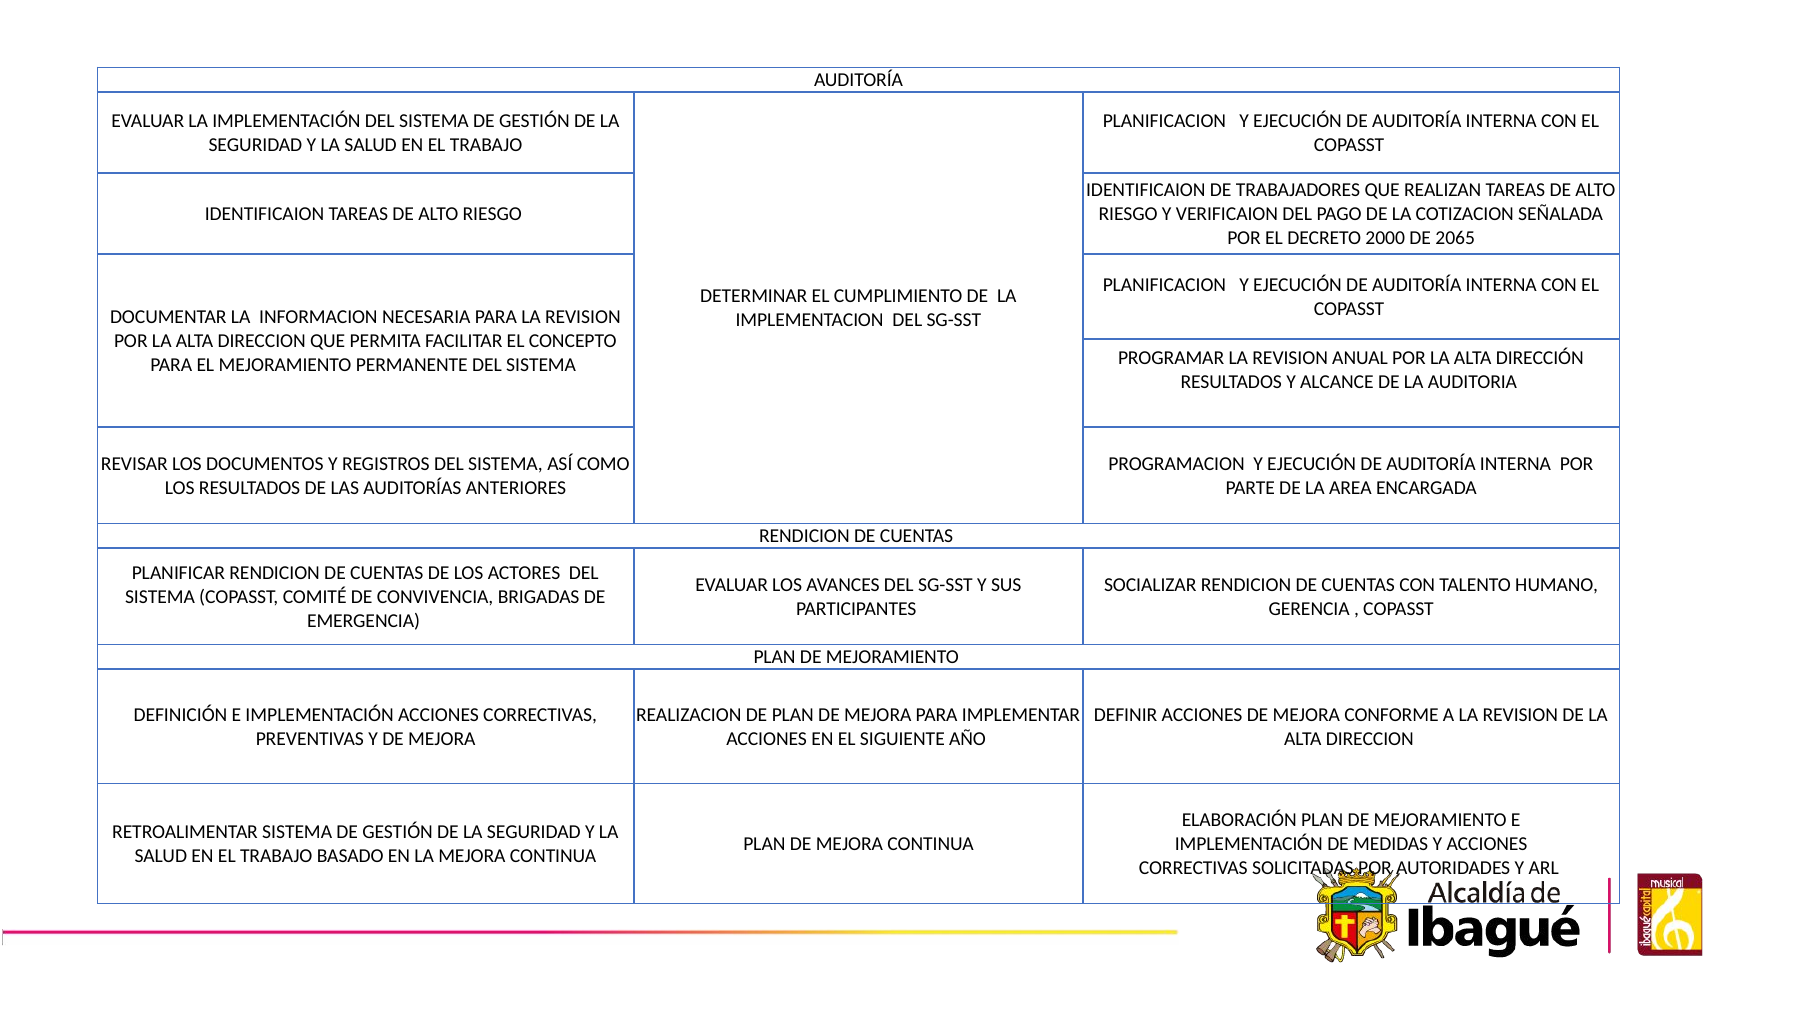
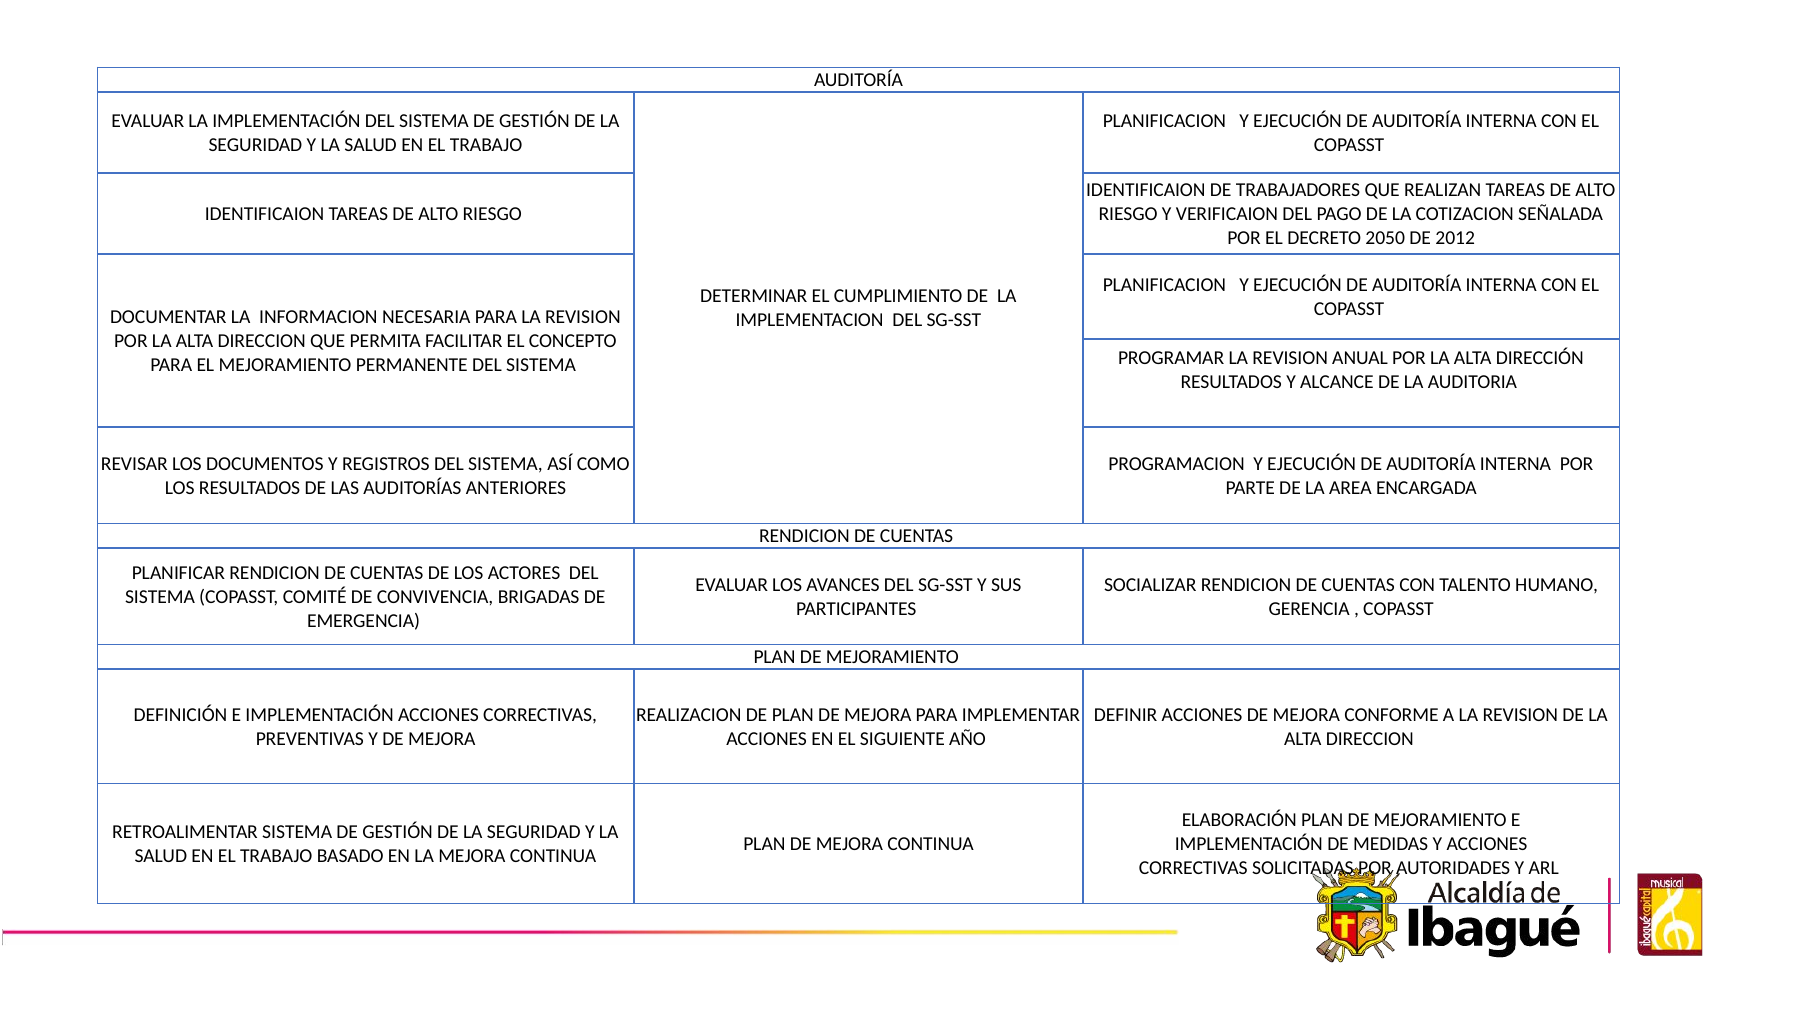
2000: 2000 -> 2050
2065: 2065 -> 2012
